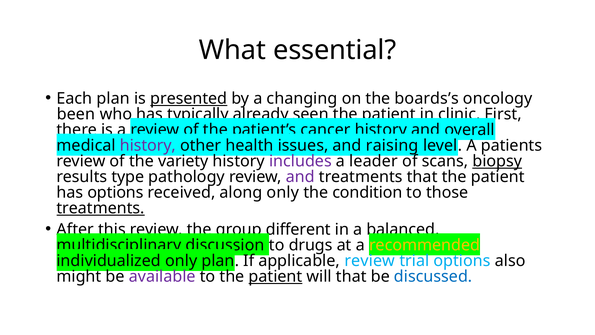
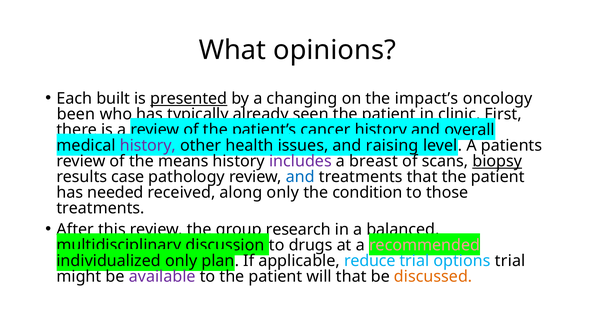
essential: essential -> opinions
Each plan: plan -> built
boards’s: boards’s -> impact’s
variety: variety -> means
leader: leader -> breast
type: type -> case
and at (300, 177) colour: purple -> blue
has options: options -> needed
treatments at (101, 208) underline: present -> none
different: different -> research
recommended colour: yellow -> pink
applicable review: review -> reduce
options also: also -> trial
patient at (276, 276) underline: present -> none
discussed colour: blue -> orange
